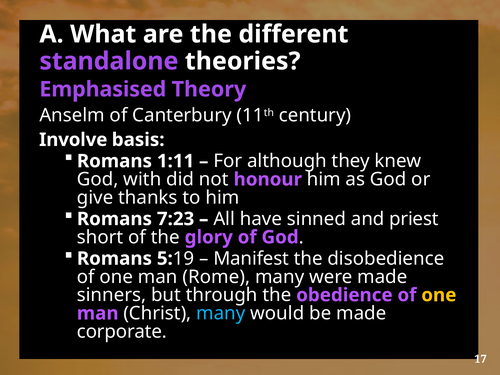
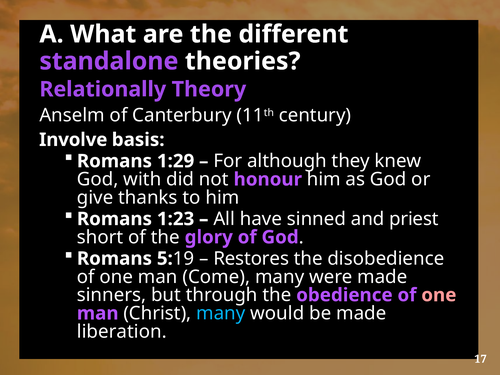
Emphasised: Emphasised -> Relationally
1:11: 1:11 -> 1:29
7:23: 7:23 -> 1:23
Manifest: Manifest -> Restores
Rome: Rome -> Come
one at (439, 295) colour: yellow -> pink
corporate: corporate -> liberation
